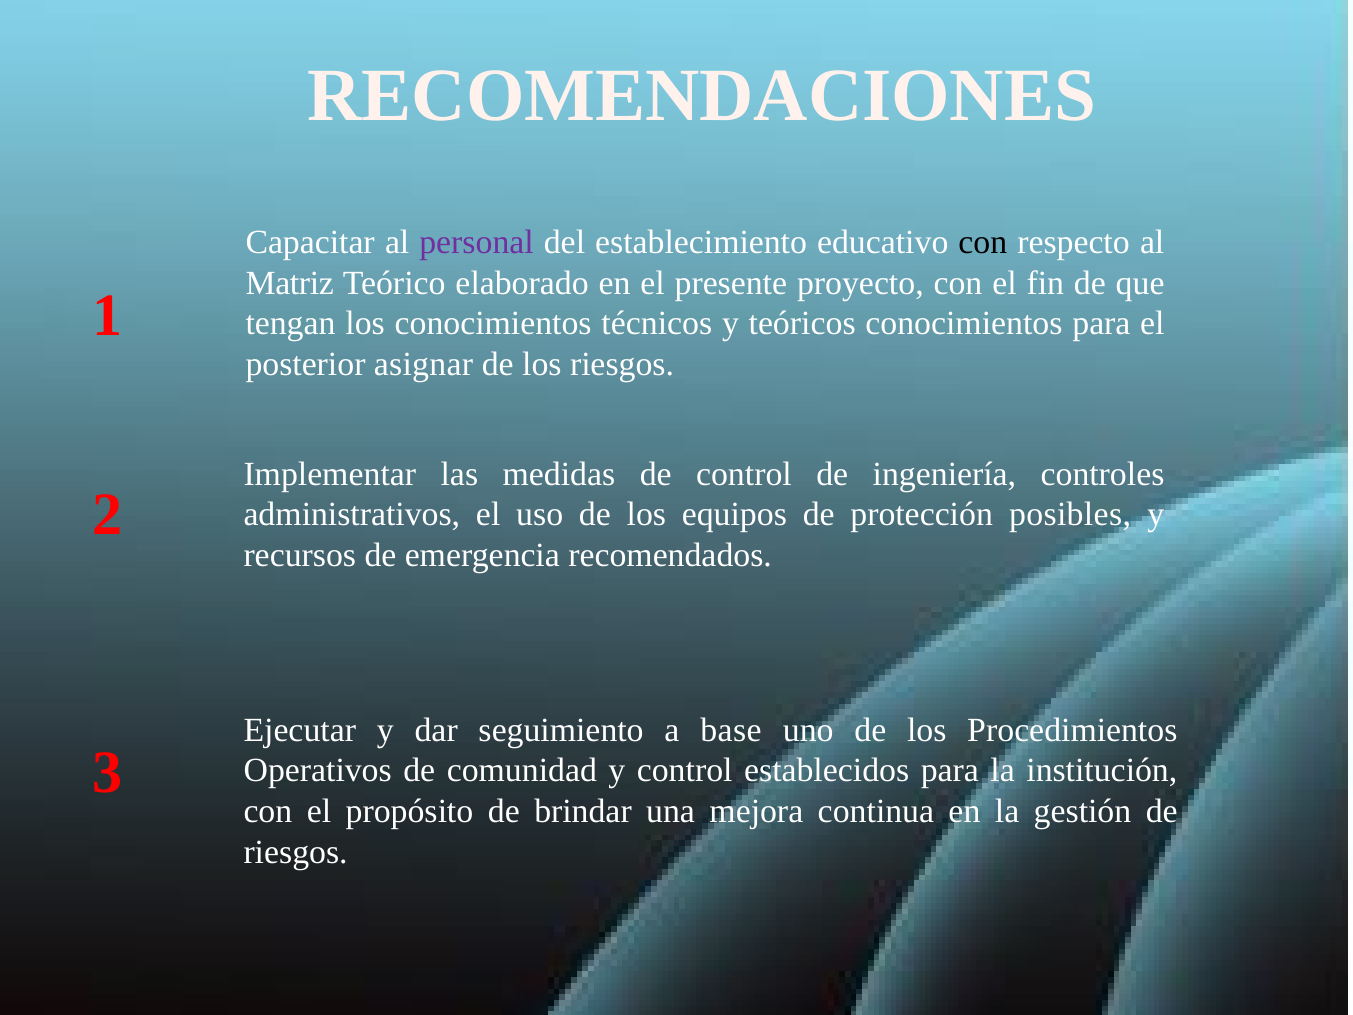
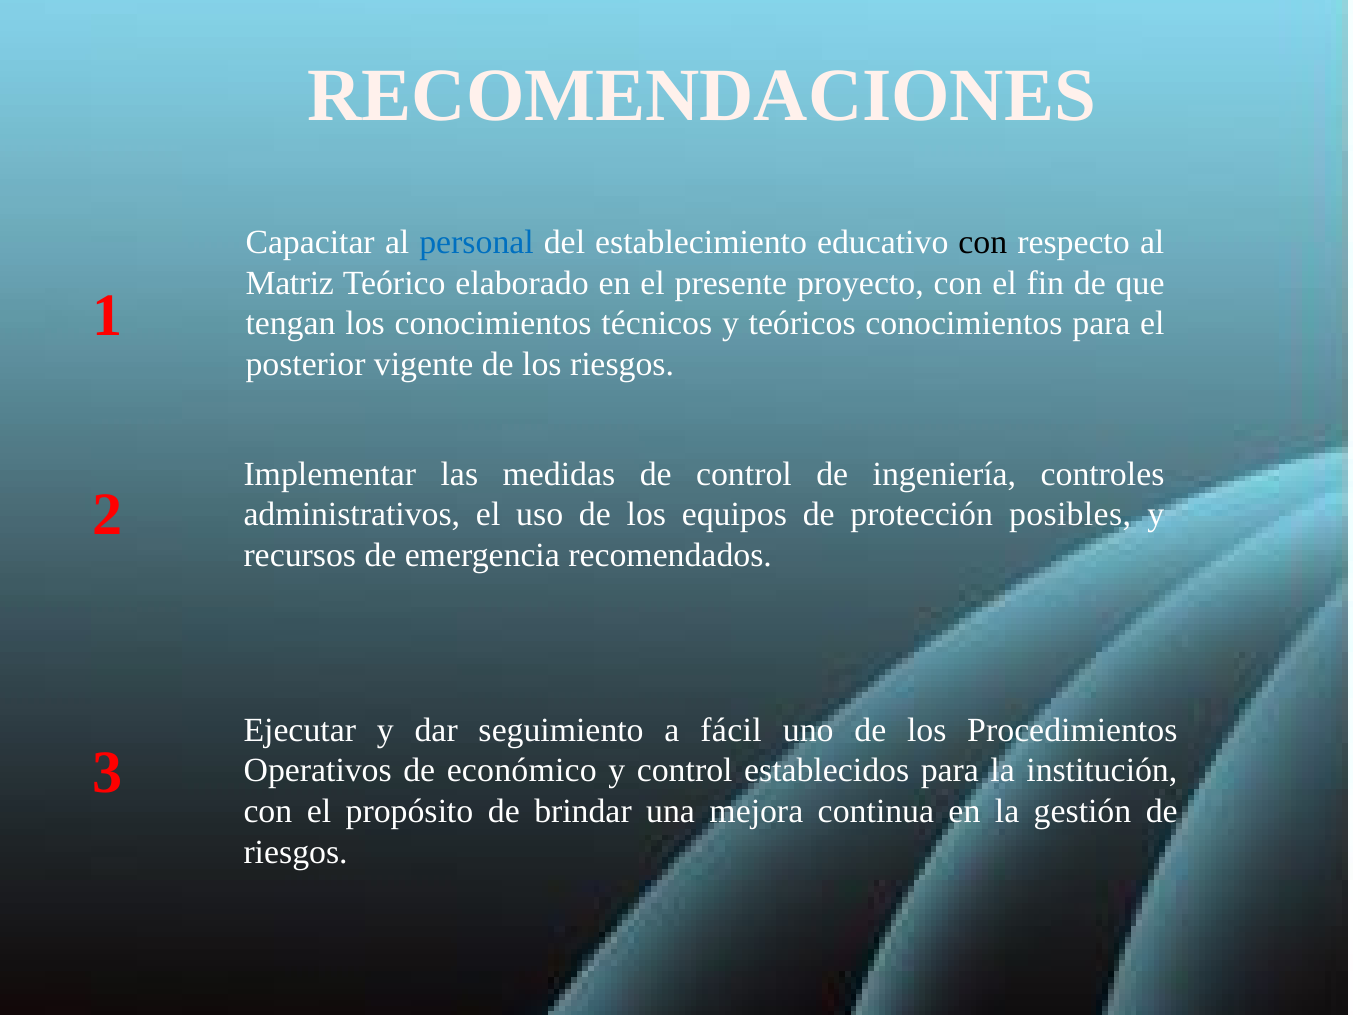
personal colour: purple -> blue
asignar: asignar -> vigente
base: base -> fácil
comunidad: comunidad -> económico
